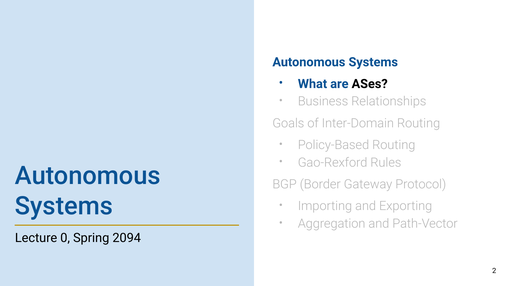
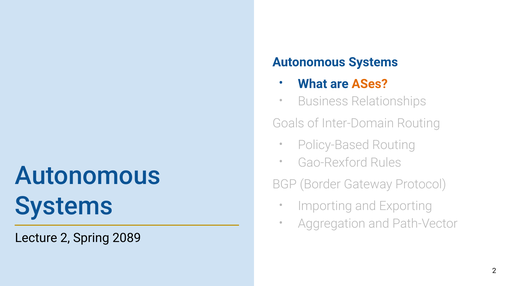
ASes colour: black -> orange
Lecture 0: 0 -> 2
2094: 2094 -> 2089
